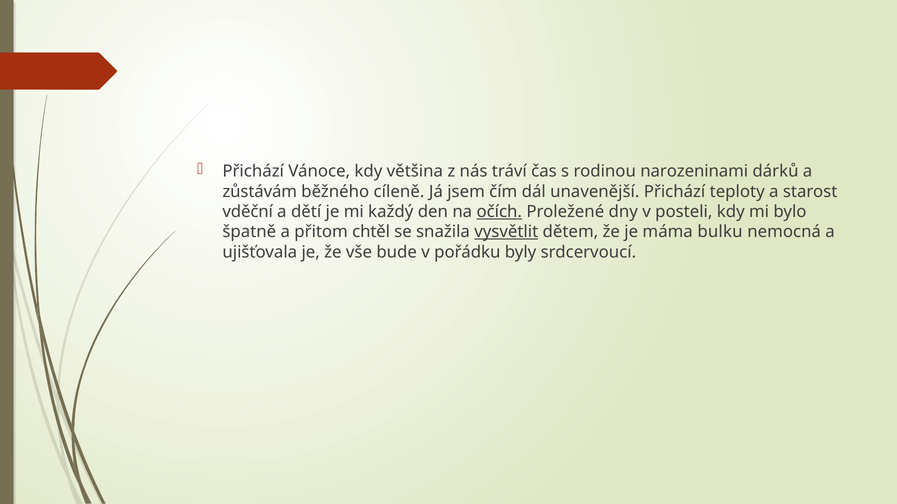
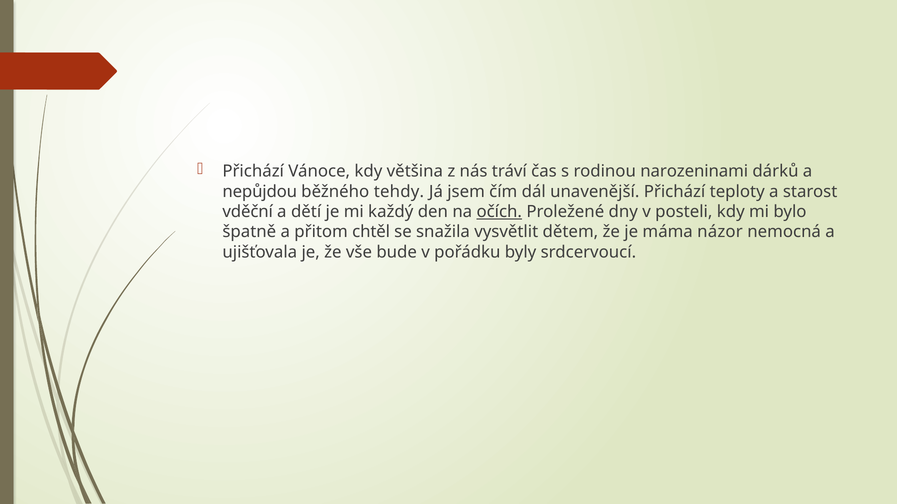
zůstávám: zůstávám -> nepůjdou
cíleně: cíleně -> tehdy
vysvětlit underline: present -> none
bulku: bulku -> názor
